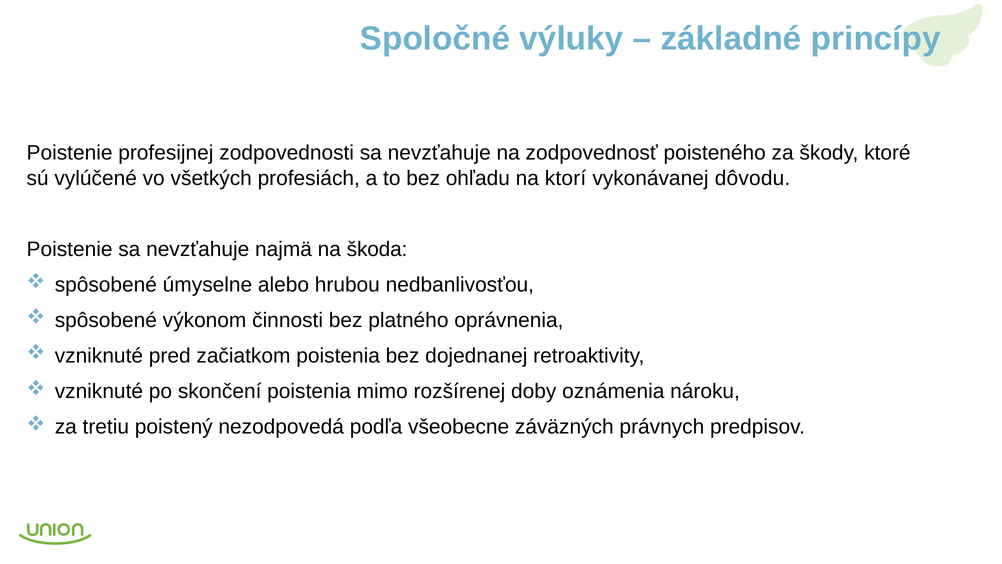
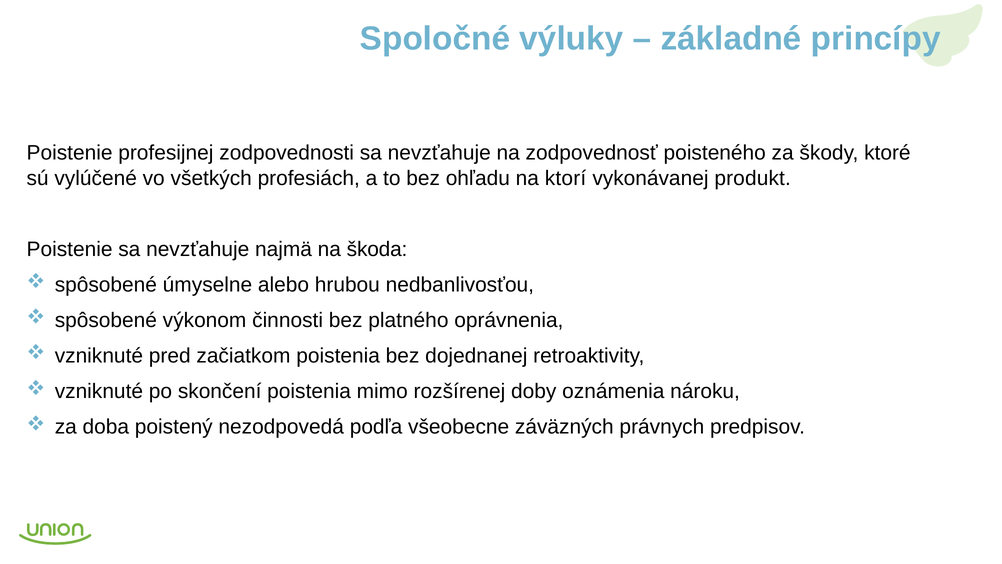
dôvodu: dôvodu -> produkt
tretiu: tretiu -> doba
